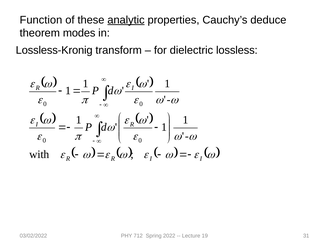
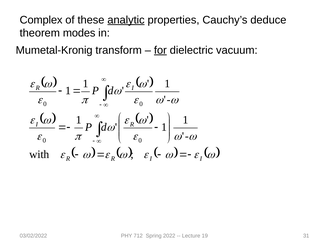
Function: Function -> Complex
Lossless-Kronig: Lossless-Kronig -> Mumetal-Kronig
for underline: none -> present
lossless: lossless -> vacuum
